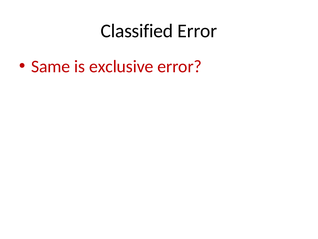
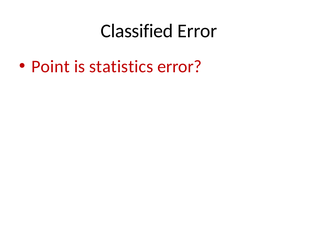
Same: Same -> Point
exclusive: exclusive -> statistics
